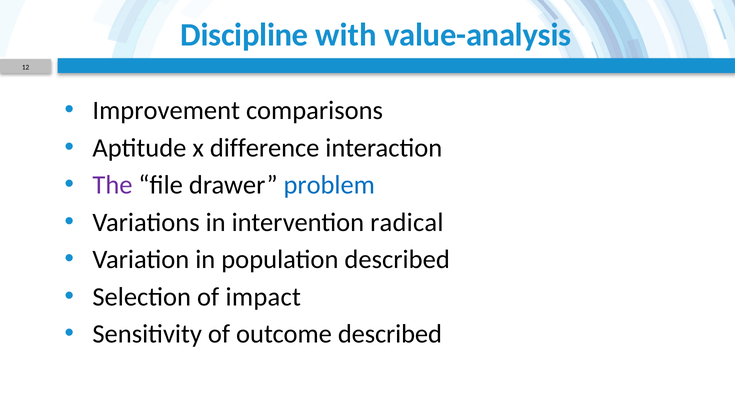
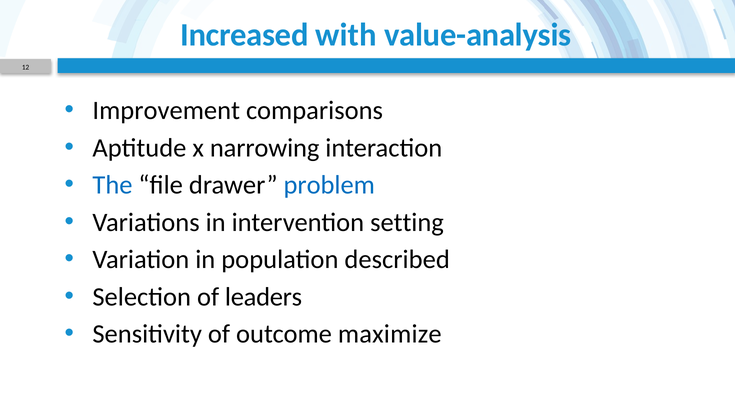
Discipline: Discipline -> Increased
difference: difference -> narrowing
The colour: purple -> blue
radical: radical -> setting
impact: impact -> leaders
outcome described: described -> maximize
